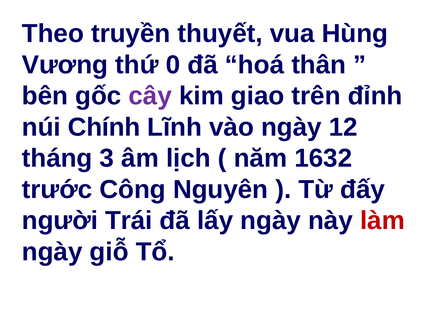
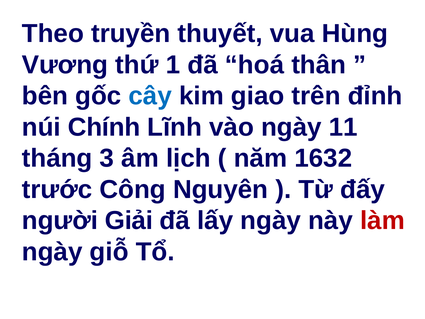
0: 0 -> 1
cây colour: purple -> blue
12: 12 -> 11
Trái: Trái -> Giải
